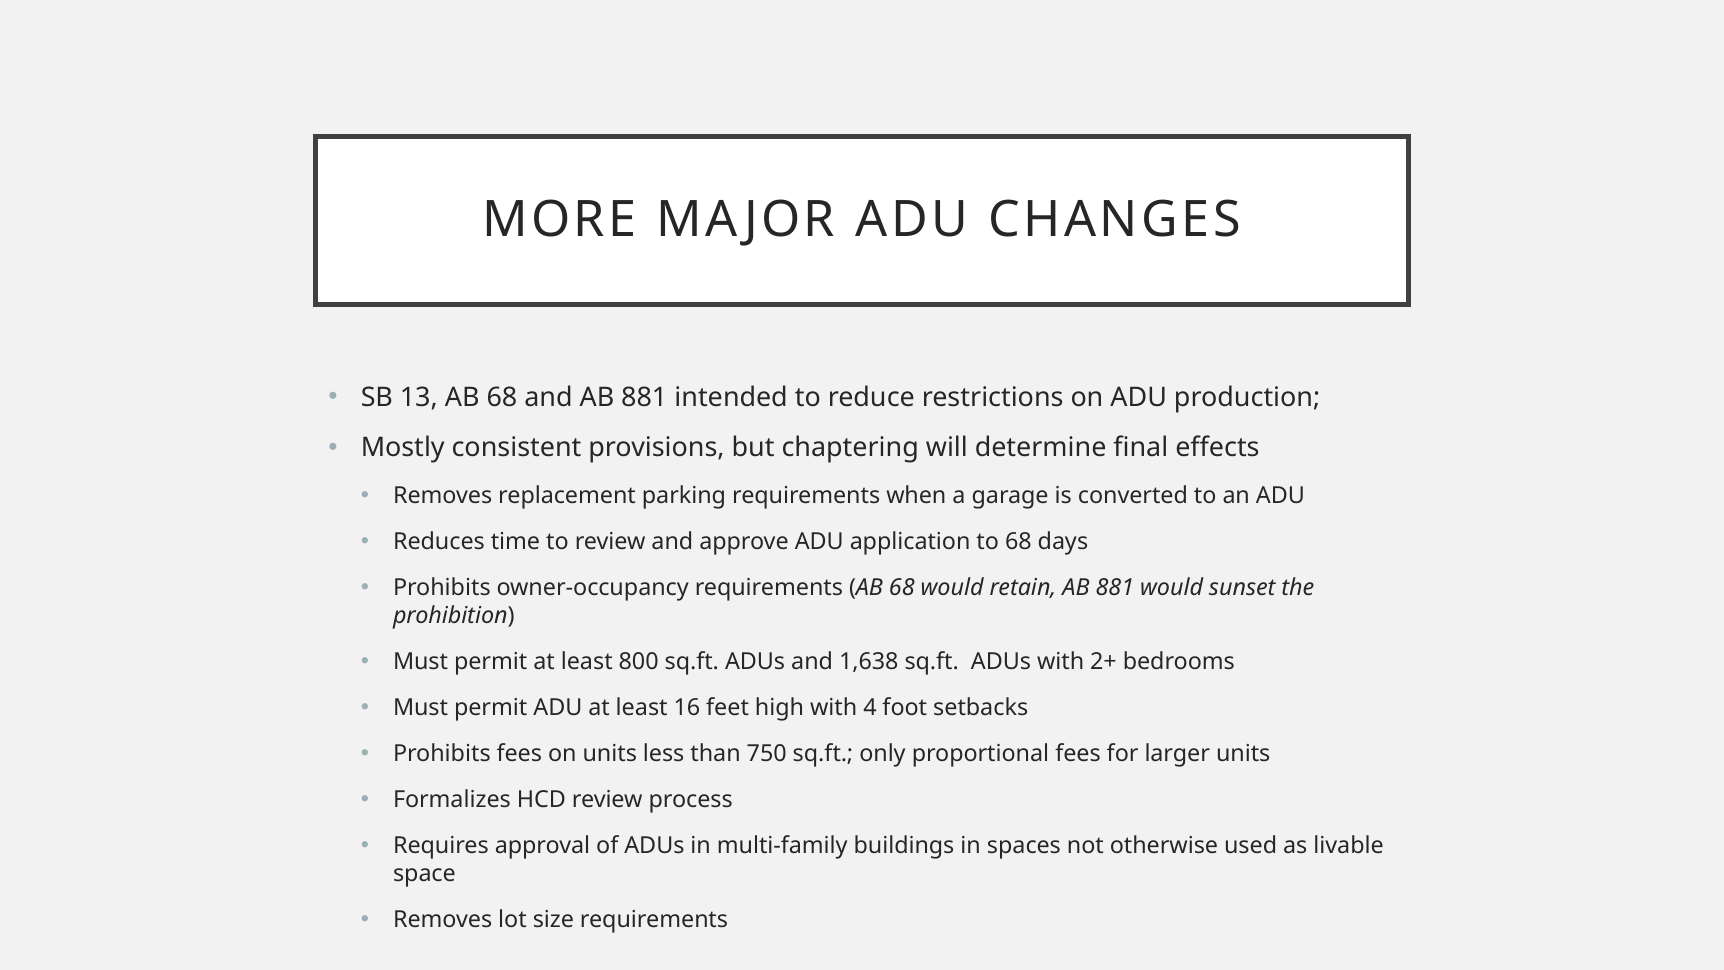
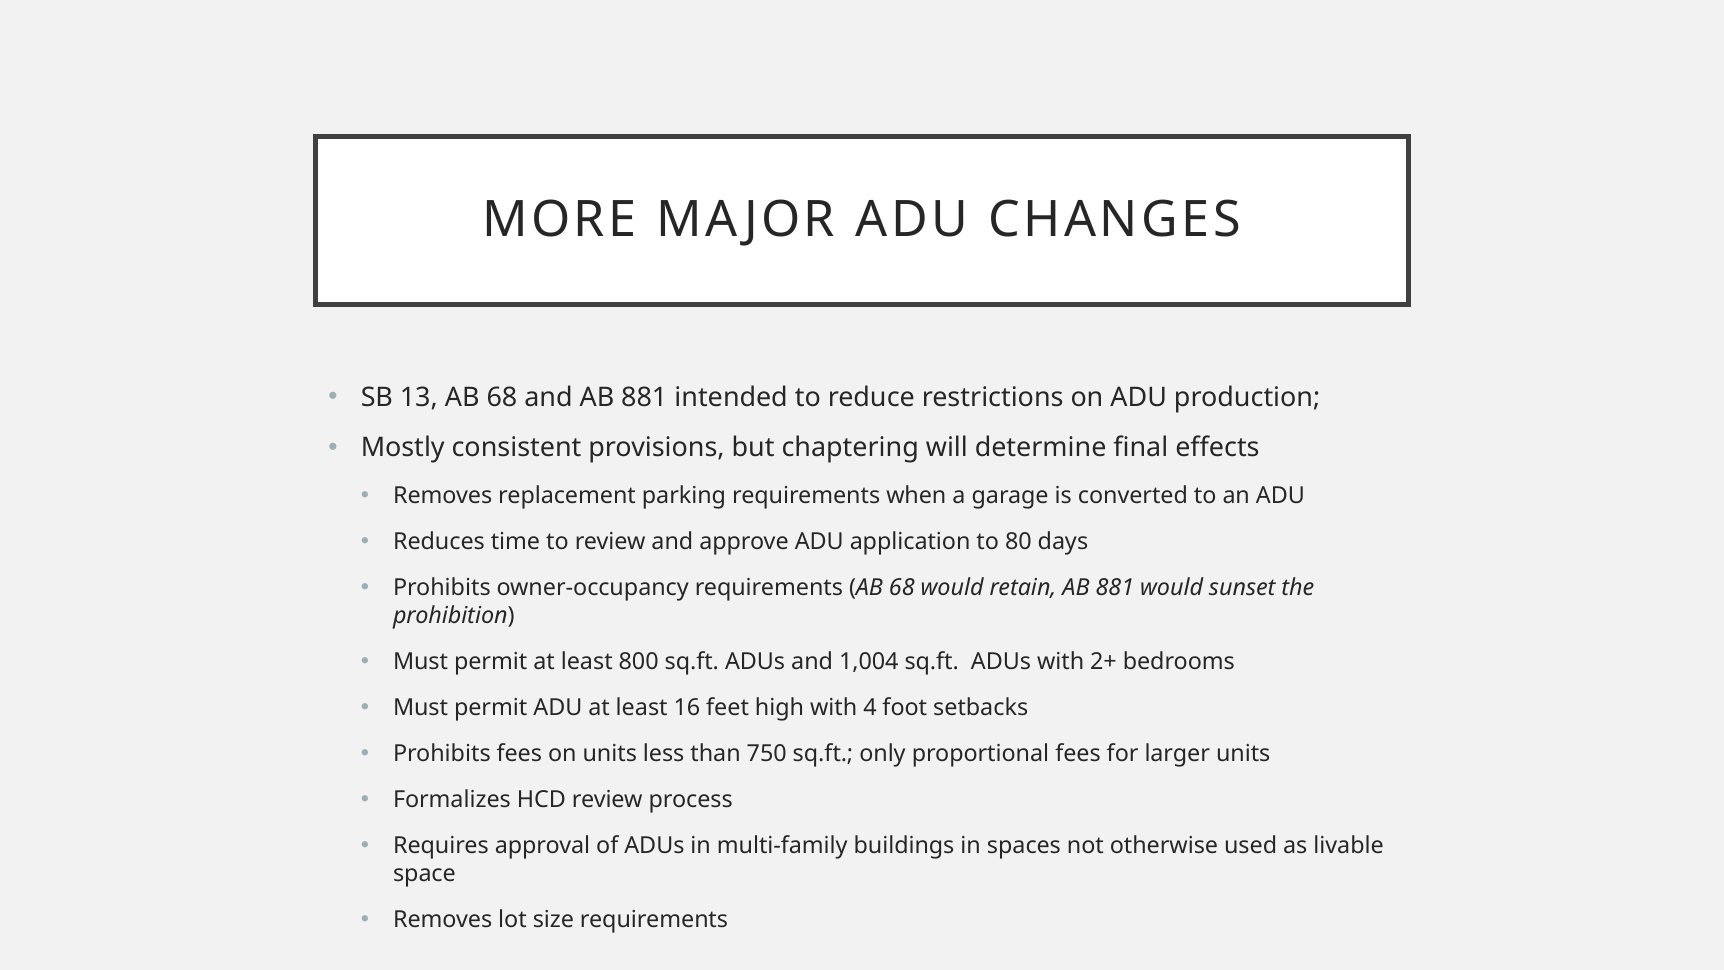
to 68: 68 -> 80
1,638: 1,638 -> 1,004
